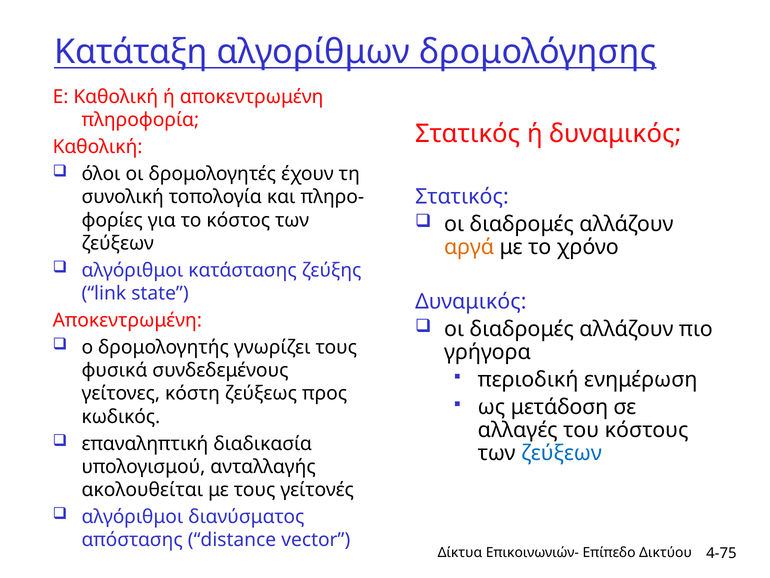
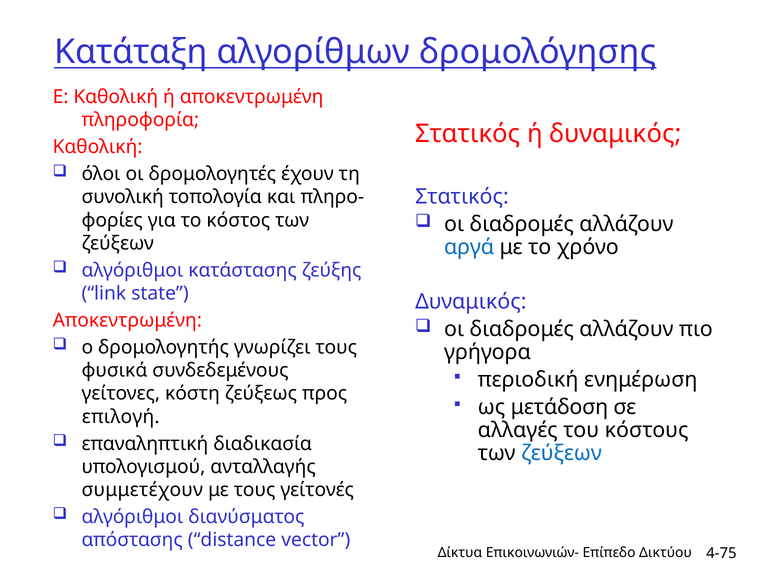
αργά colour: orange -> blue
κωδικός: κωδικός -> επιλογή
ακολουθείται: ακολουθείται -> συμμετέχουν
